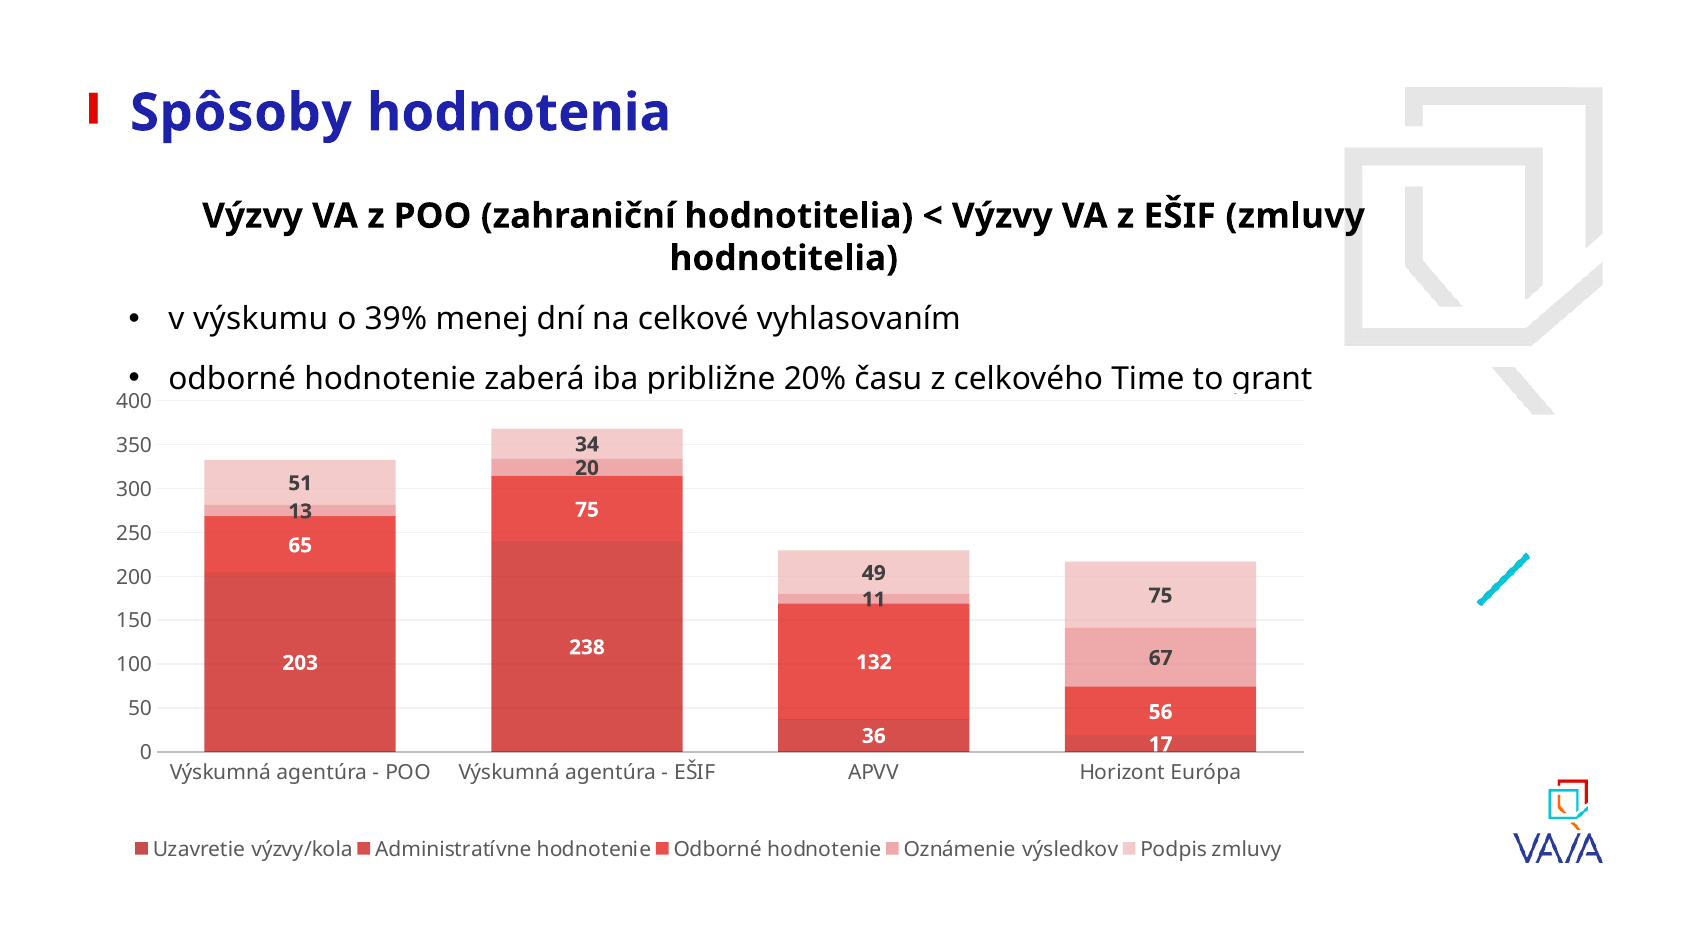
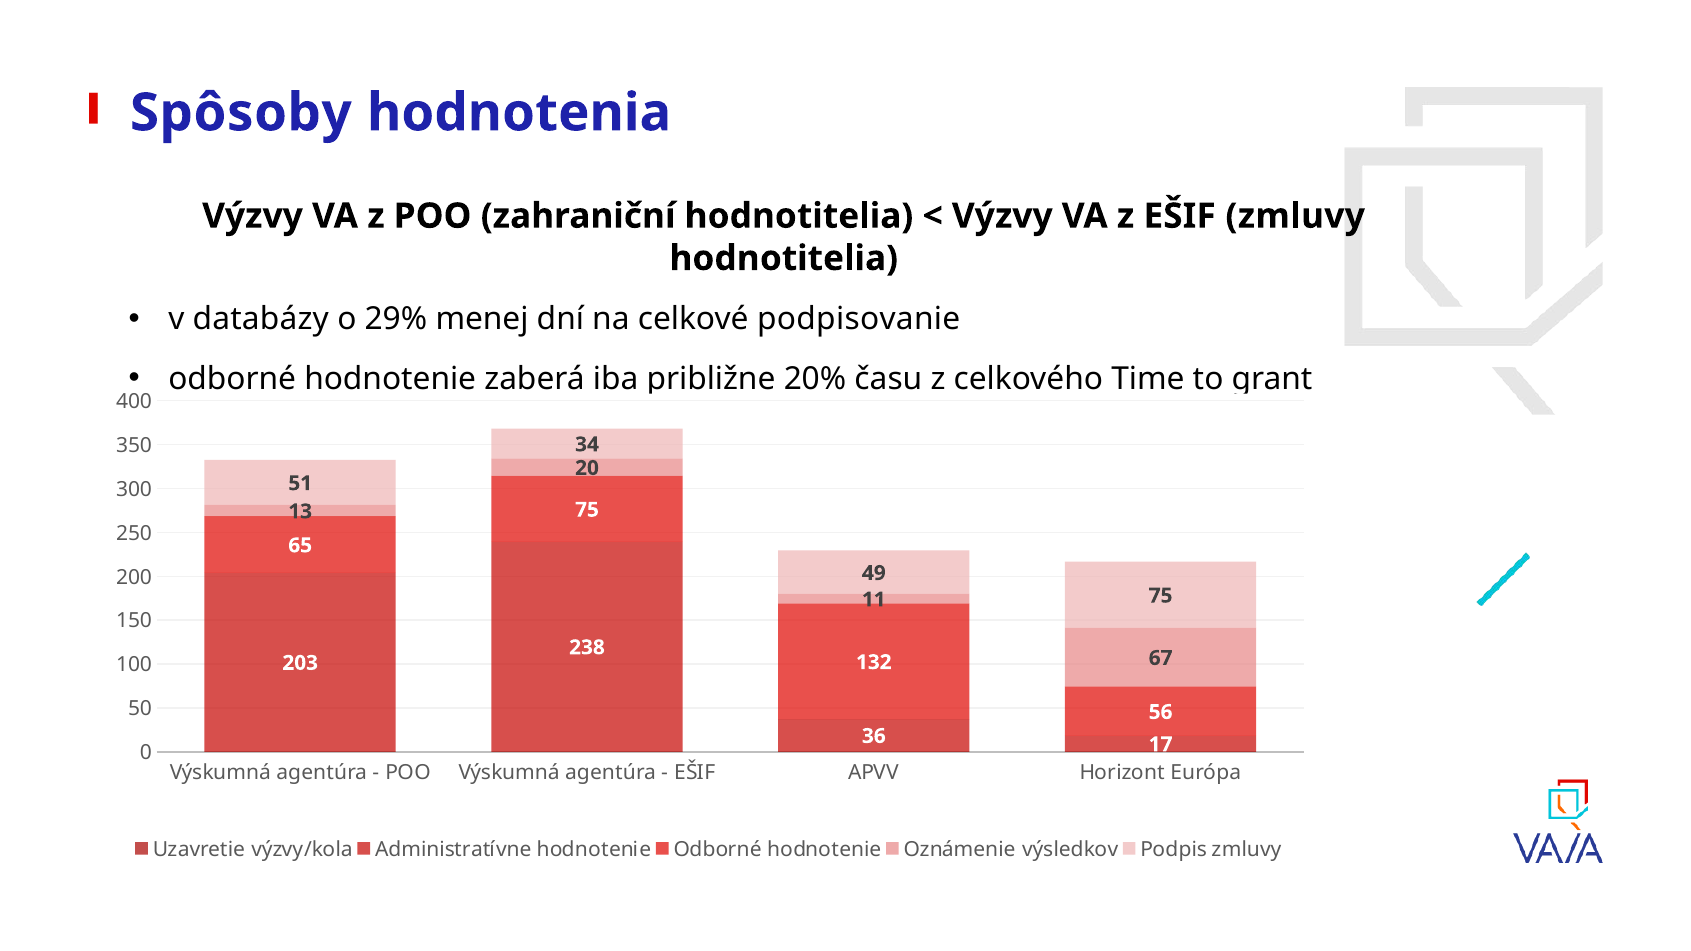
výskumu: výskumu -> databázy
39%: 39% -> 29%
vyhlasovaním: vyhlasovaním -> podpisovanie
